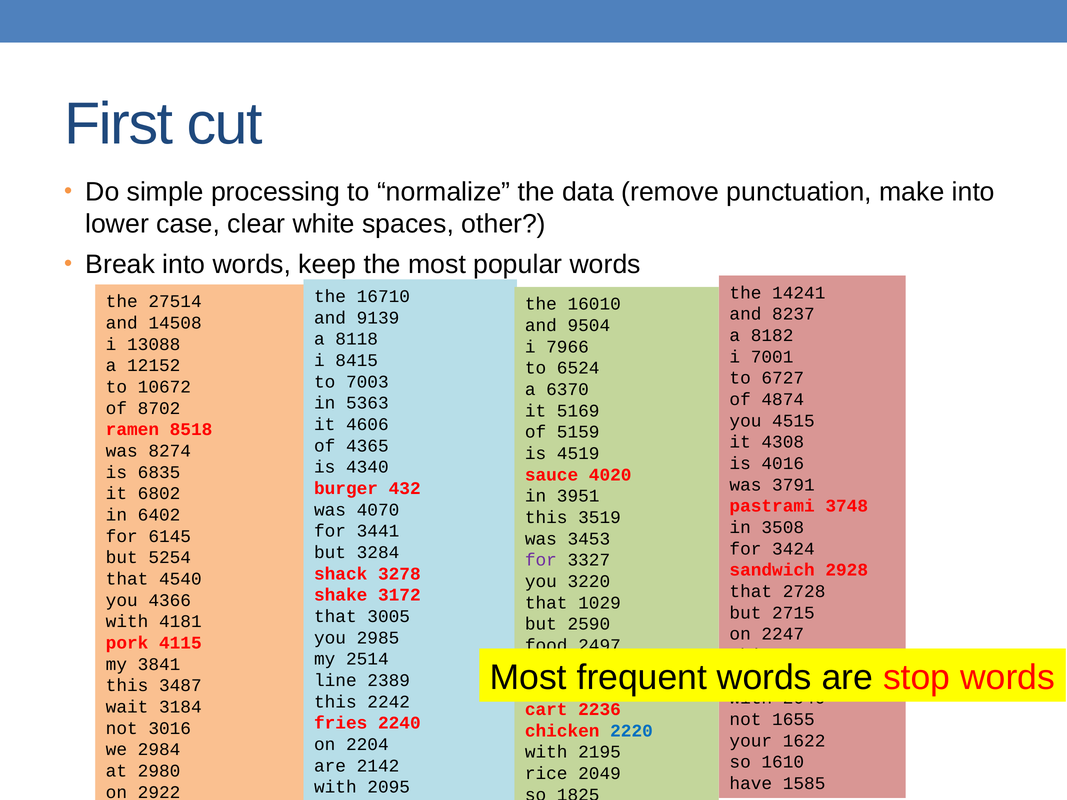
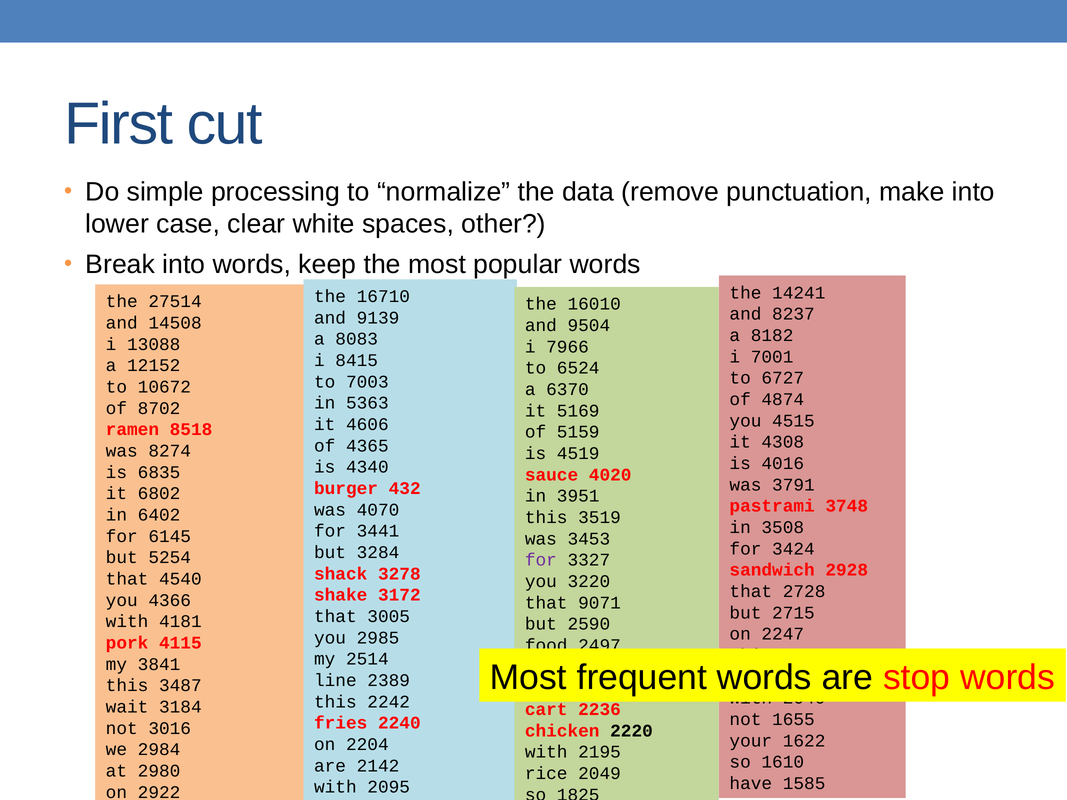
8118: 8118 -> 8083
1029: 1029 -> 9071
2220 colour: blue -> black
